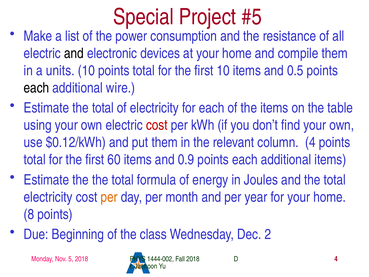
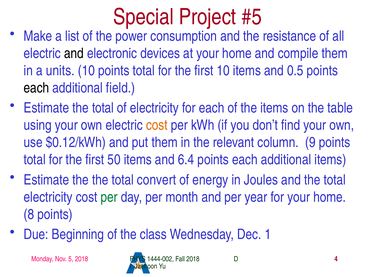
wire: wire -> field
cost at (157, 125) colour: red -> orange
column 4: 4 -> 9
60: 60 -> 50
0.9: 0.9 -> 6.4
formula: formula -> convert
per at (109, 197) colour: orange -> green
2: 2 -> 1
